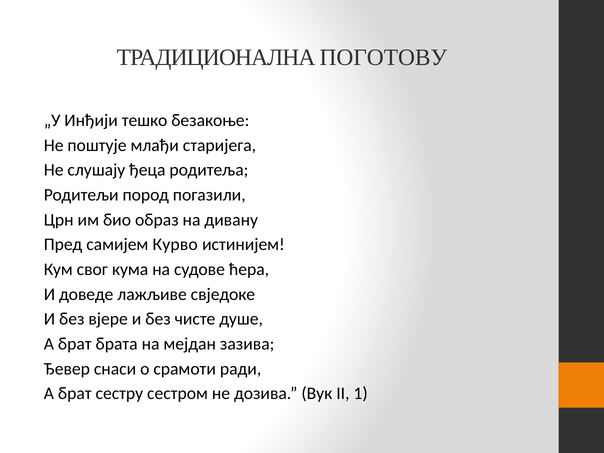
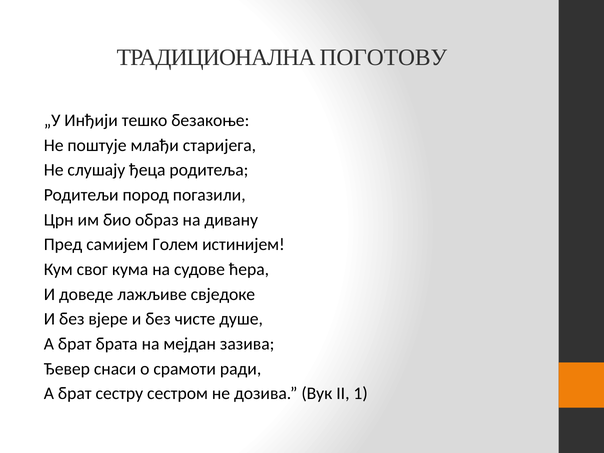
Курво: Курво -> Голем
